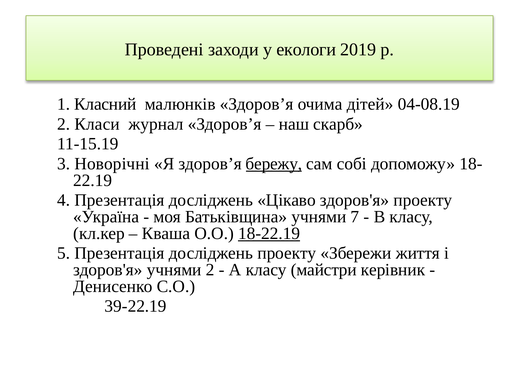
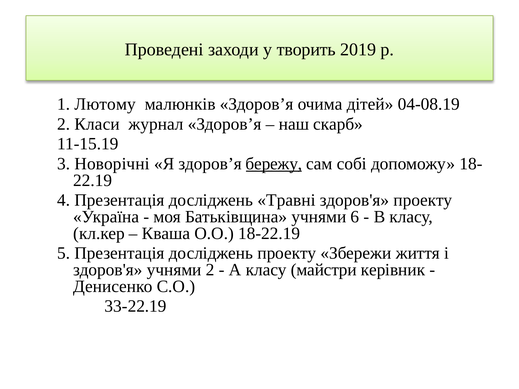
екологи: екологи -> творить
Класний: Класний -> Лютому
Цікаво: Цікаво -> Травні
7: 7 -> 6
18-22.19 underline: present -> none
39-22.19: 39-22.19 -> 33-22.19
